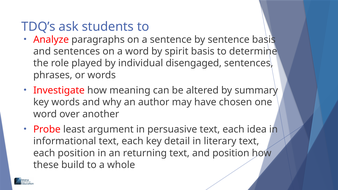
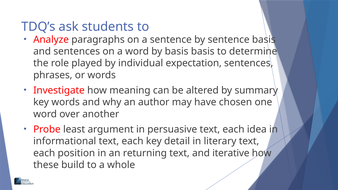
by spirit: spirit -> basis
disengaged: disengaged -> expectation
and position: position -> iterative
